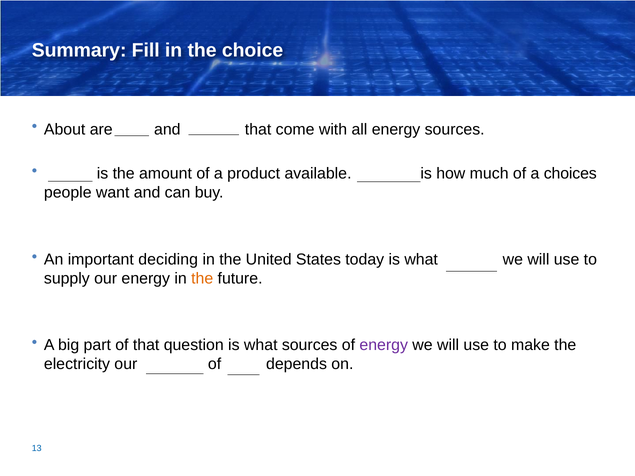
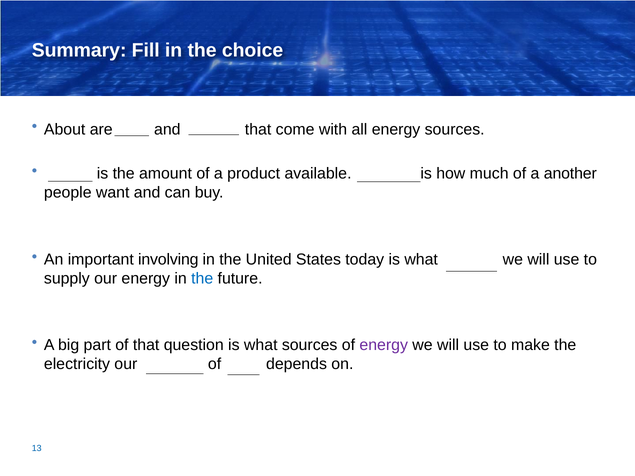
choices: choices -> another
deciding: deciding -> involving
the at (202, 279) colour: orange -> blue
